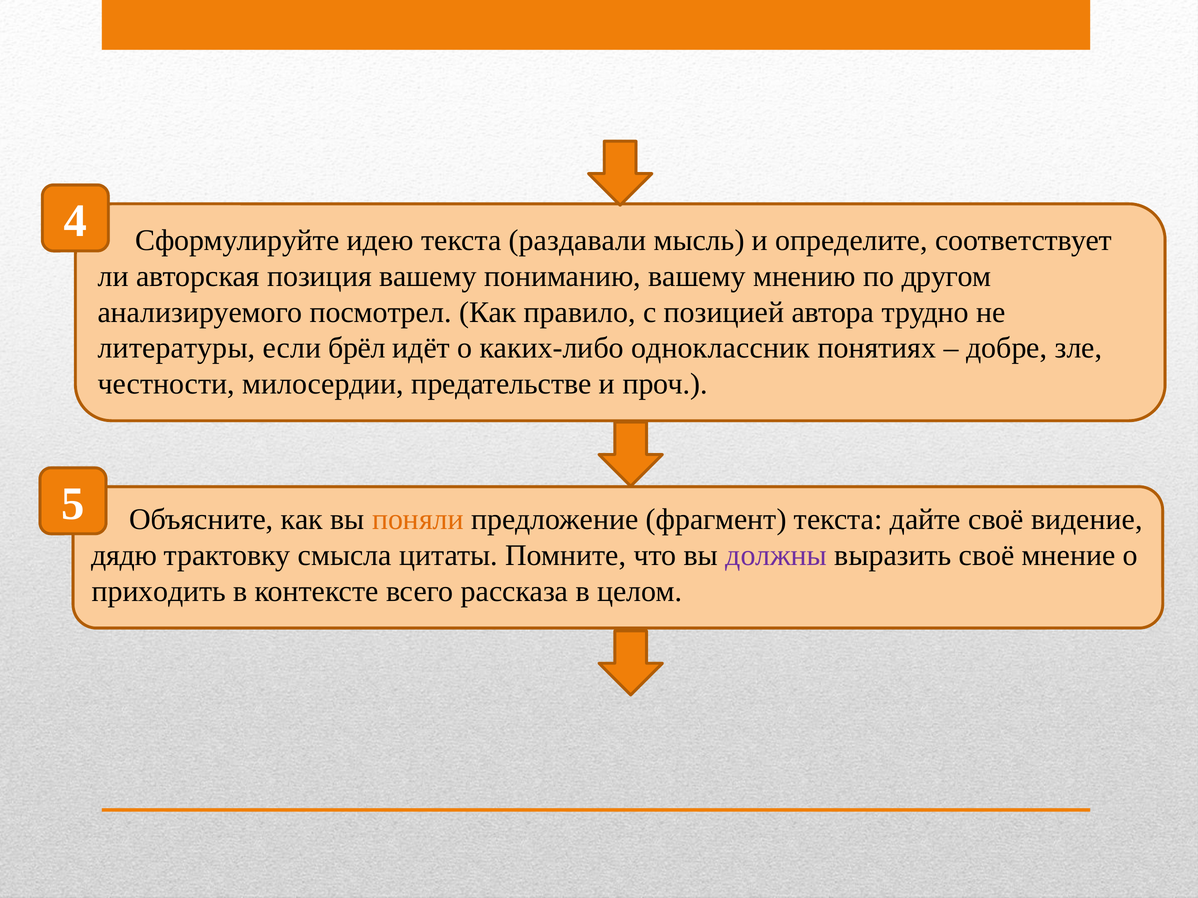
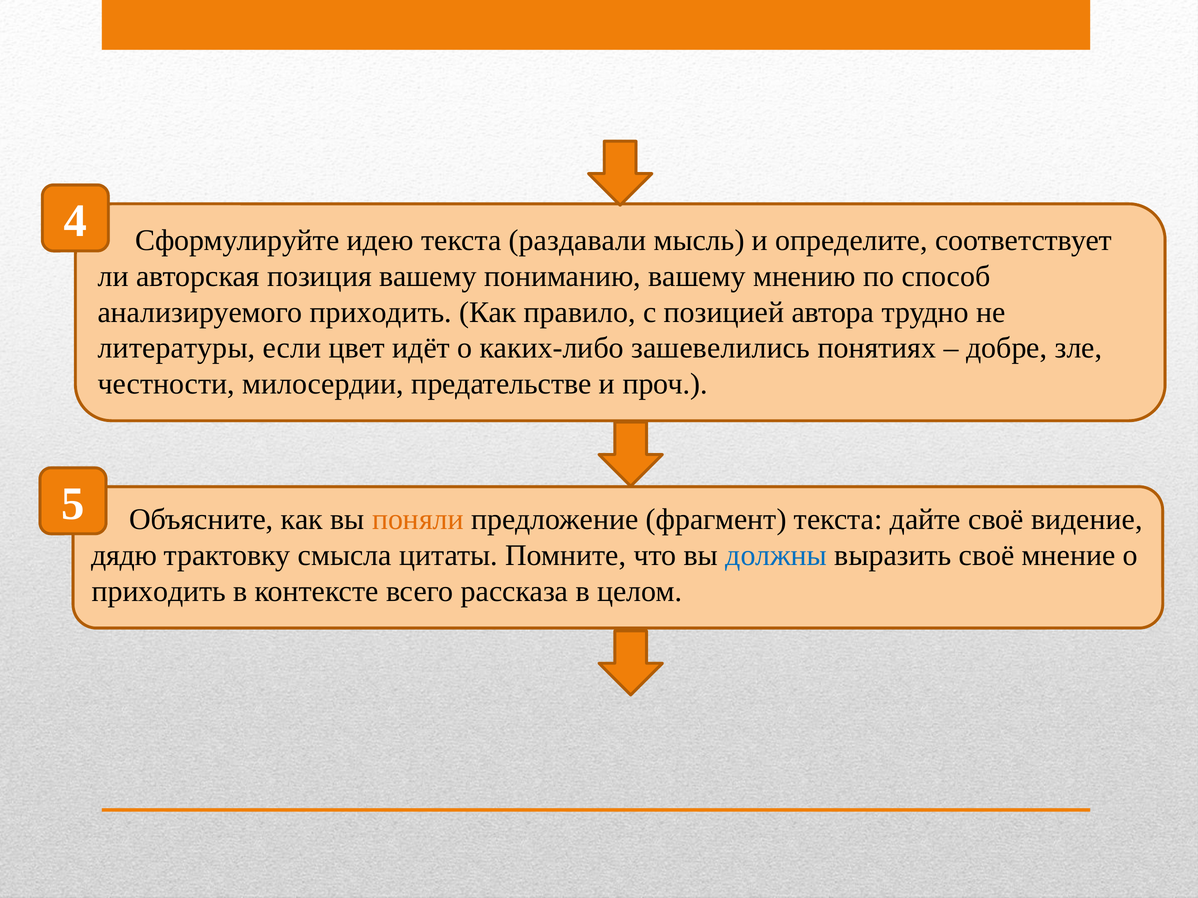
другом: другом -> способ
анализируемого посмотрел: посмотрел -> приходить
брёл: брёл -> цвет
одноклассник: одноклассник -> зашевелились
должны colour: purple -> blue
